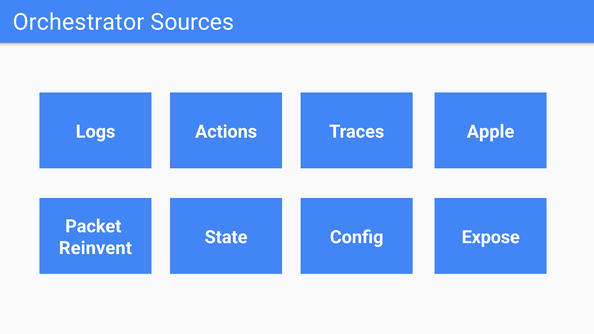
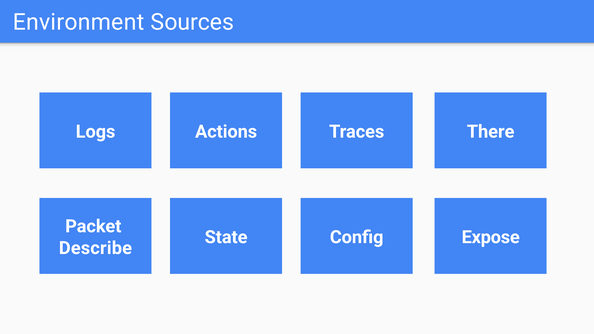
Orchestrator: Orchestrator -> Environment
Apple: Apple -> There
Reinvent: Reinvent -> Describe
